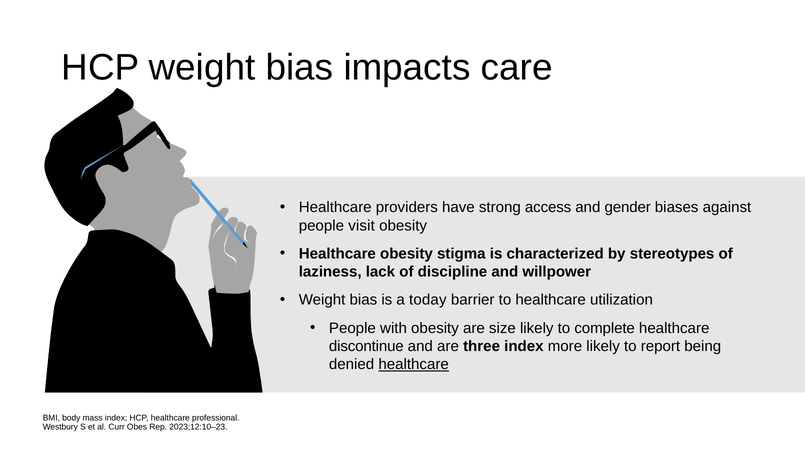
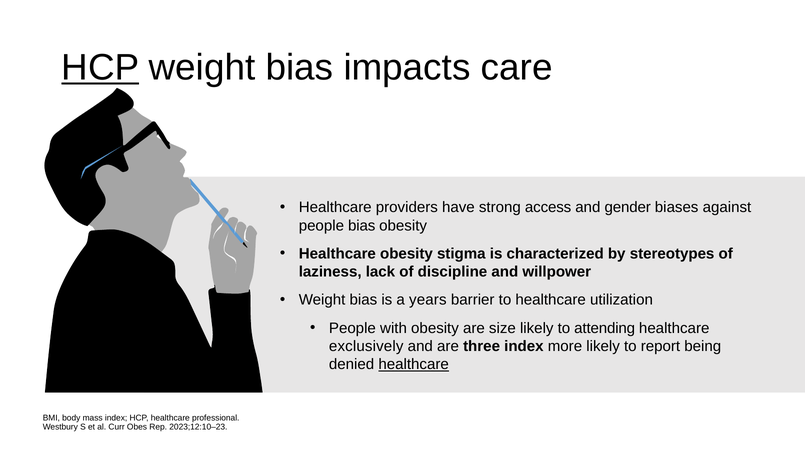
HCP at (100, 68) underline: none -> present
people visit: visit -> bias
today: today -> years
complete: complete -> attending
discontinue: discontinue -> exclusively
